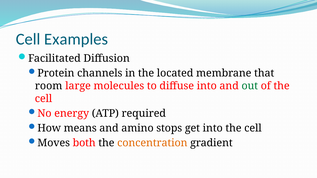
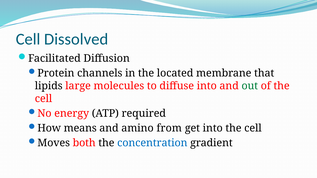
Examples: Examples -> Dissolved
room: room -> lipids
stops: stops -> from
concentration colour: orange -> blue
